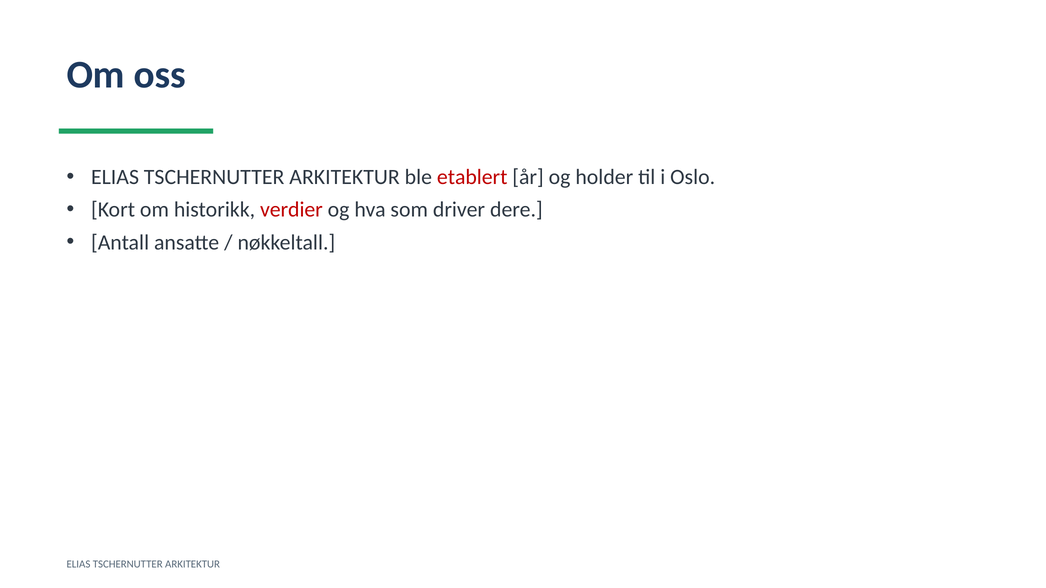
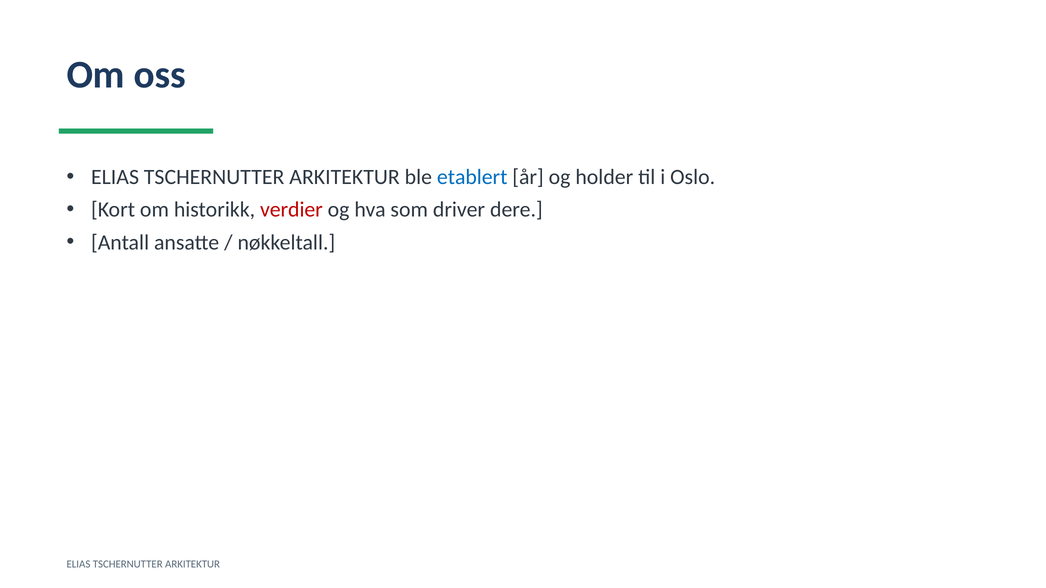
etablert colour: red -> blue
